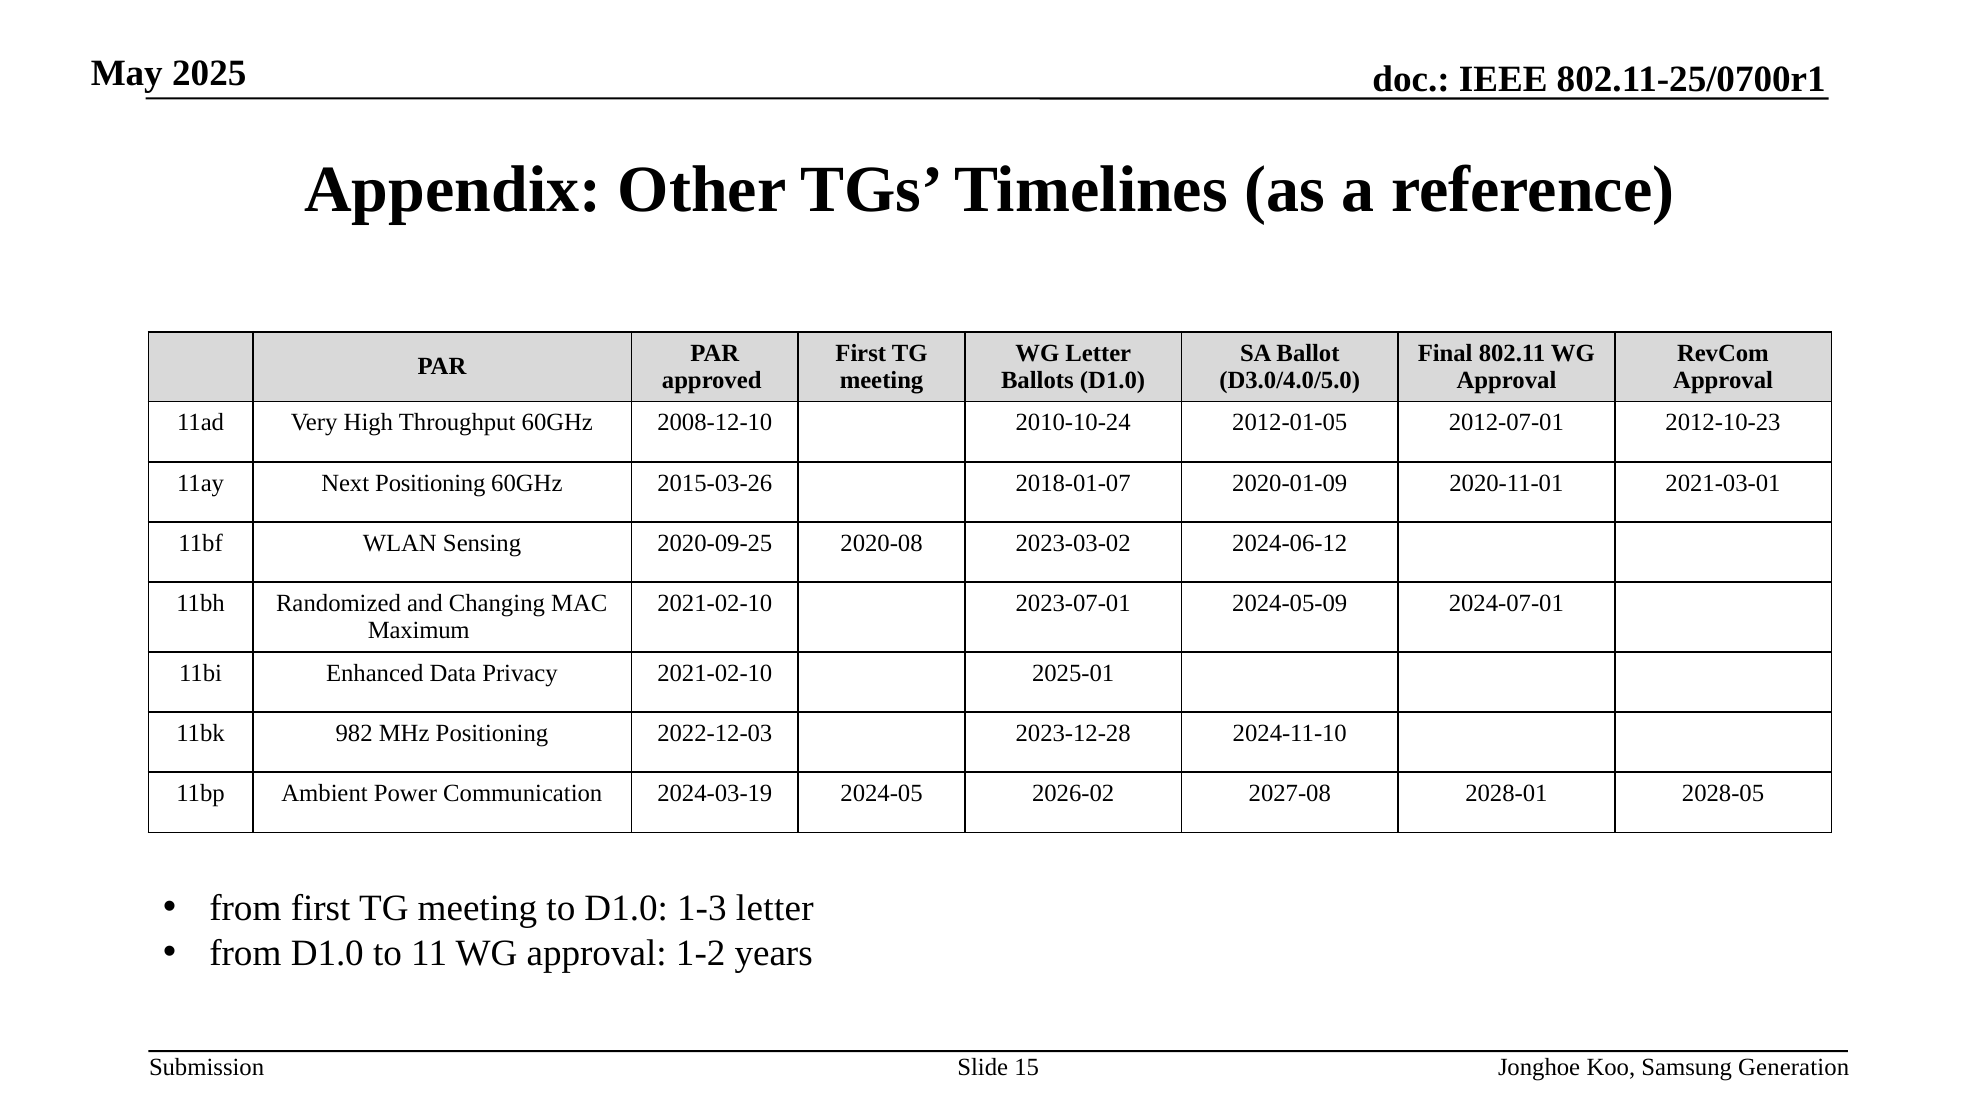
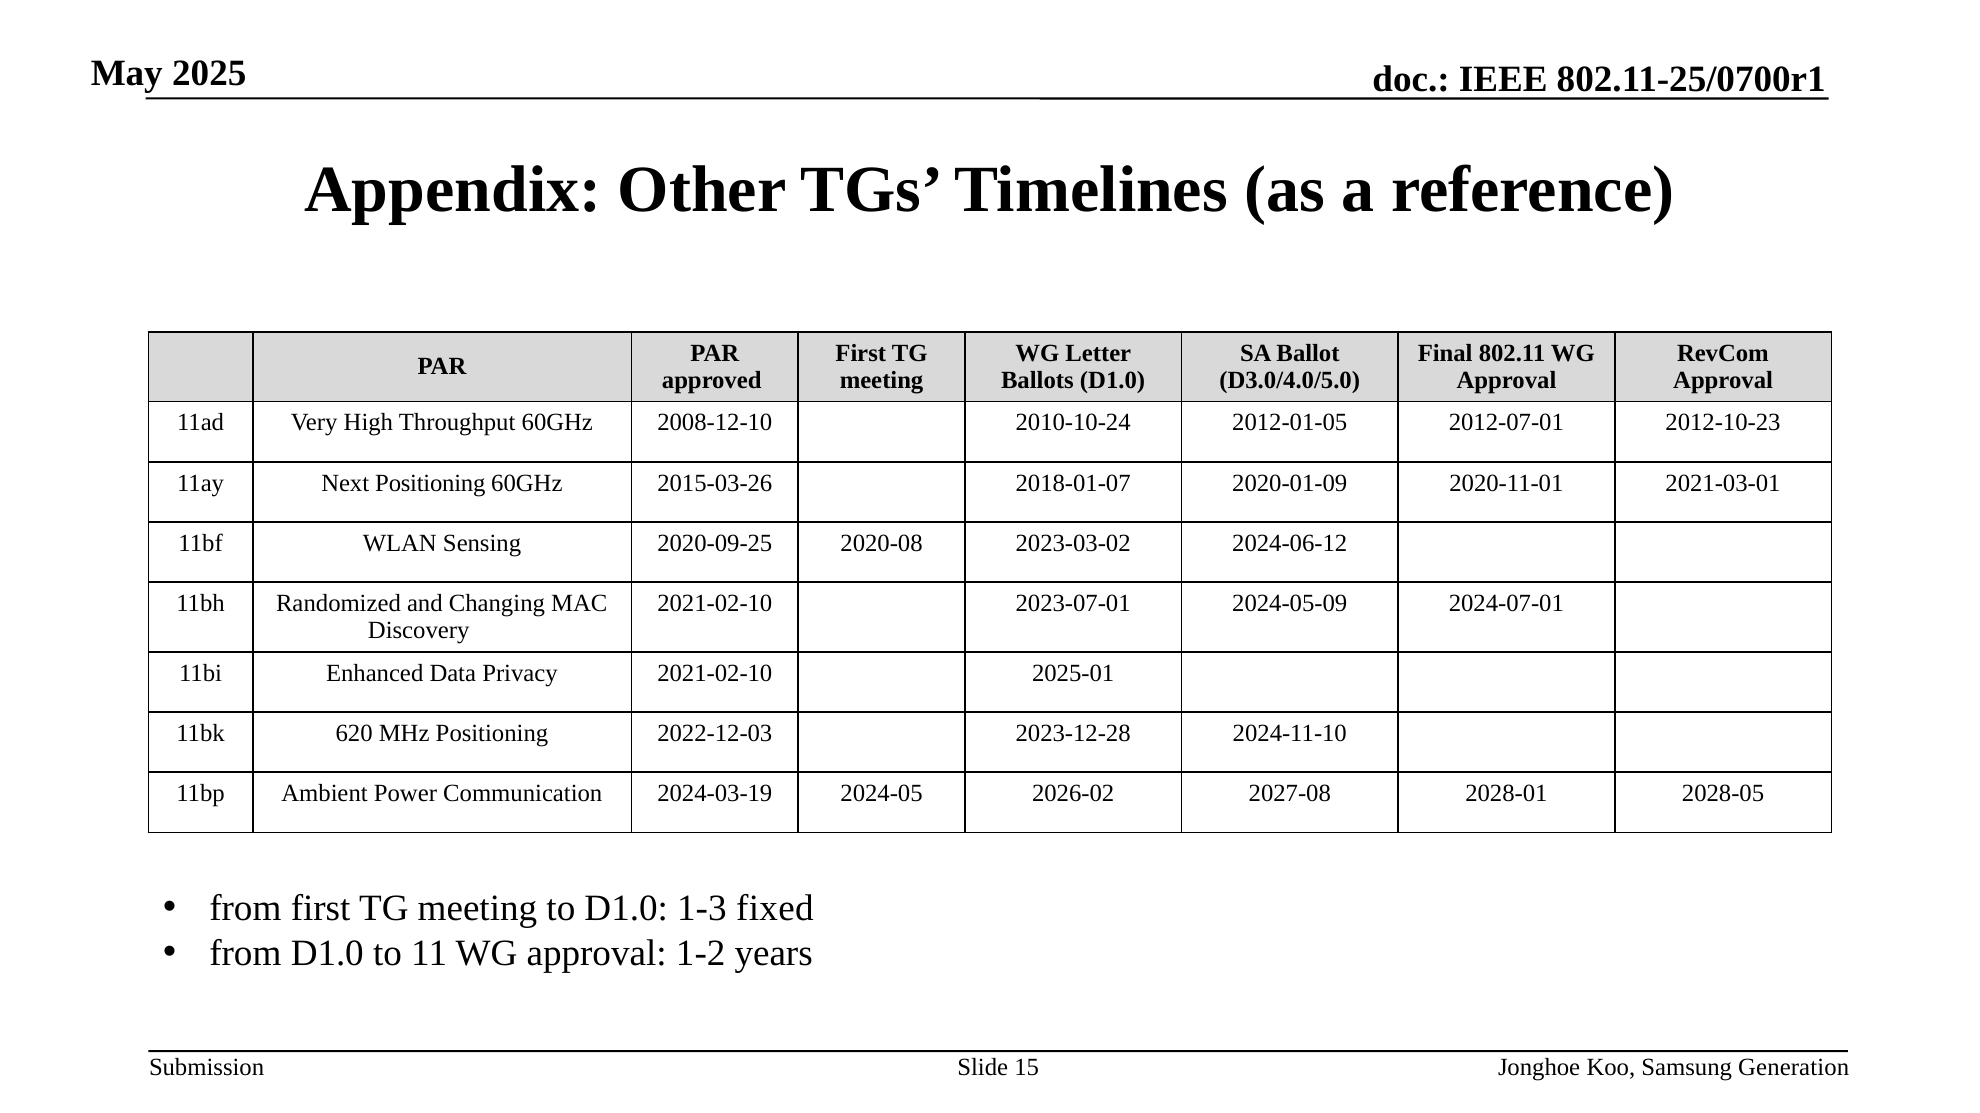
Maximum: Maximum -> Discovery
982: 982 -> 620
1-3 letter: letter -> fixed
